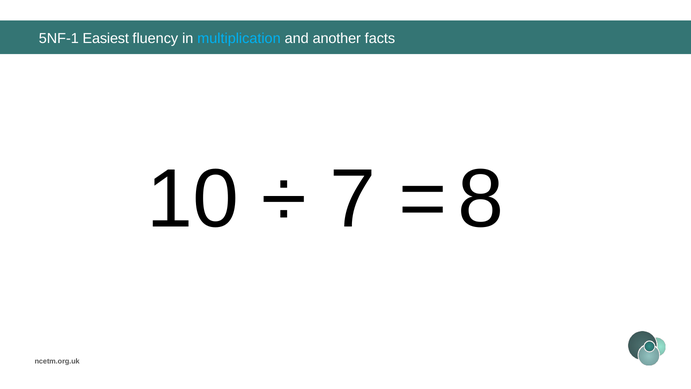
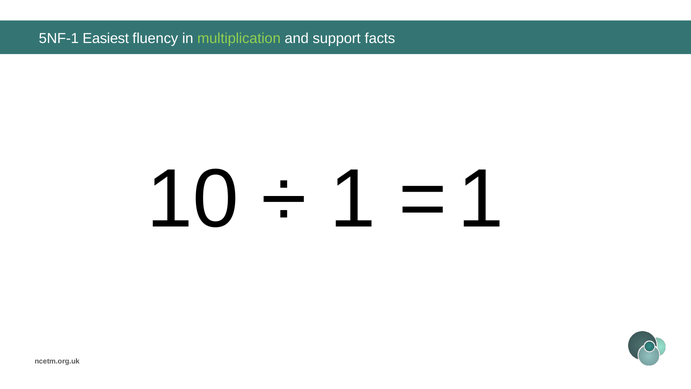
multiplication colour: light blue -> light green
another: another -> support
7 at (353, 199): 7 -> 1
8 at (481, 199): 8 -> 1
